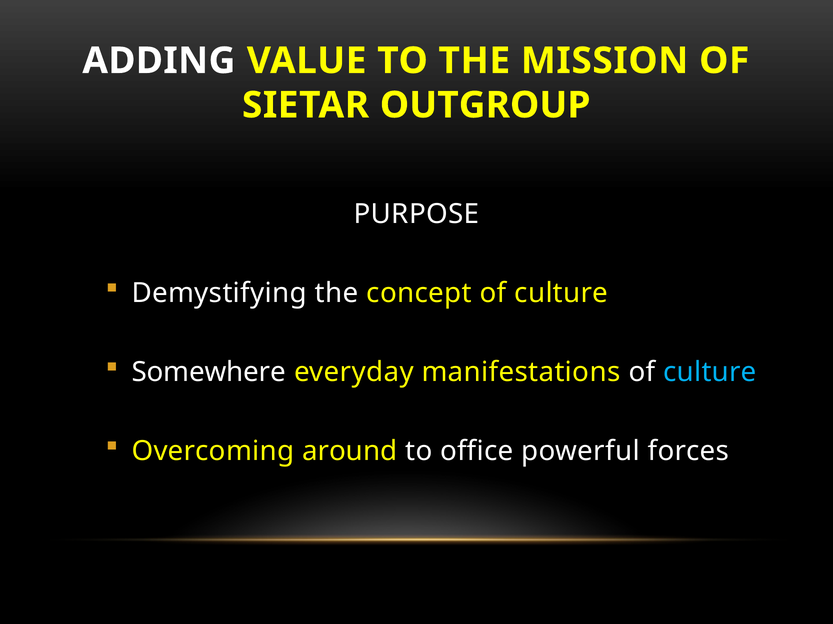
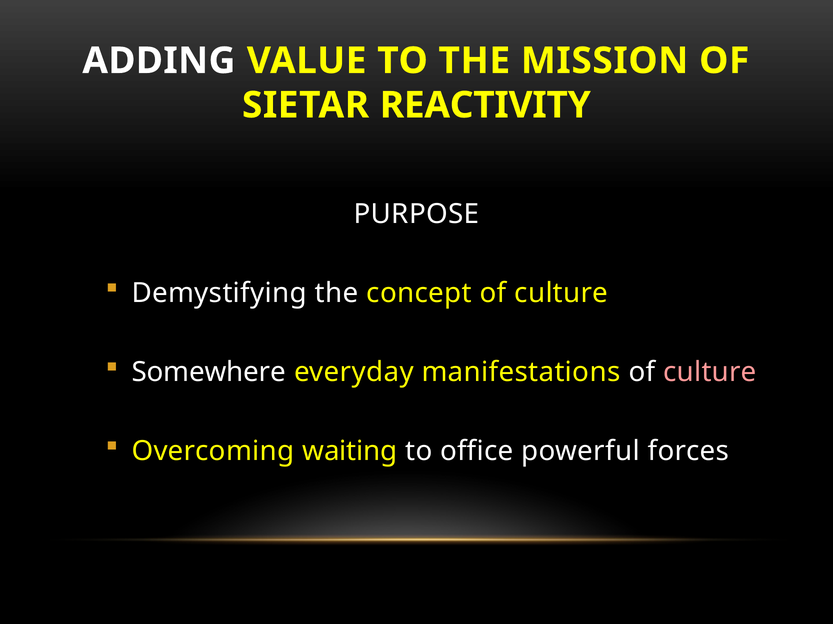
OUTGROUP: OUTGROUP -> REACTIVITY
culture at (710, 373) colour: light blue -> pink
around: around -> waiting
